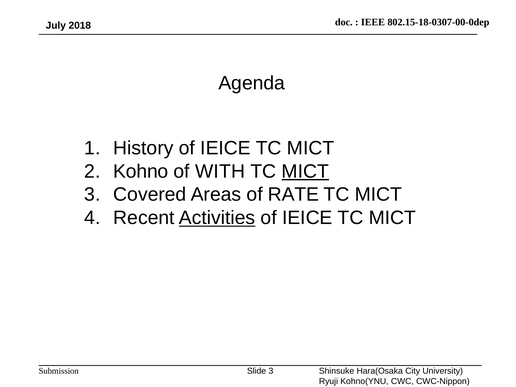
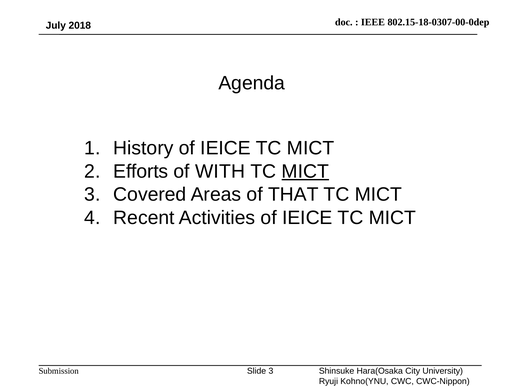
Kohno: Kohno -> Efforts
RATE: RATE -> THAT
Activities underline: present -> none
